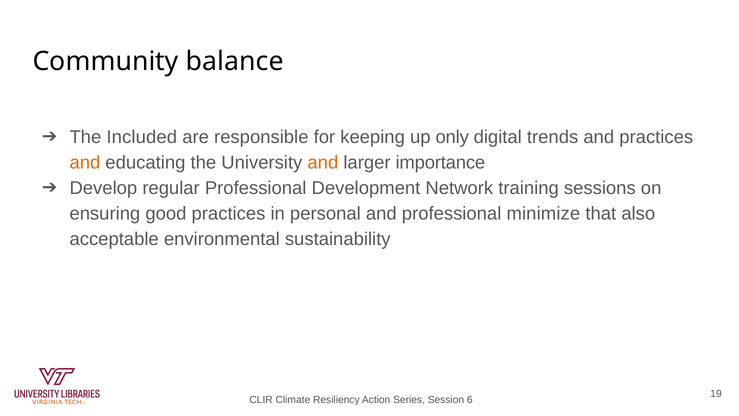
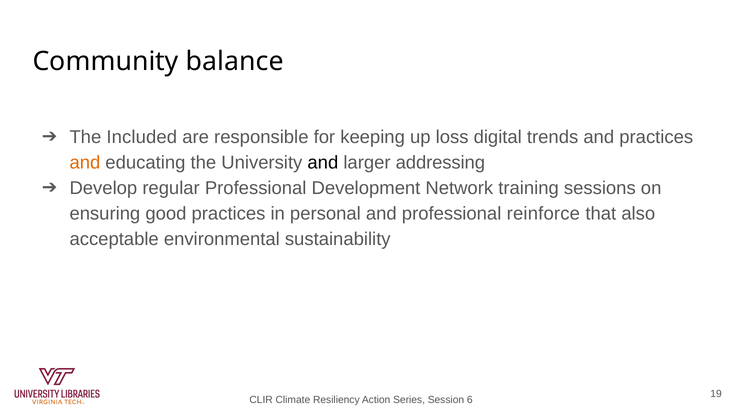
only: only -> loss
and at (323, 163) colour: orange -> black
importance: importance -> addressing
minimize: minimize -> reinforce
